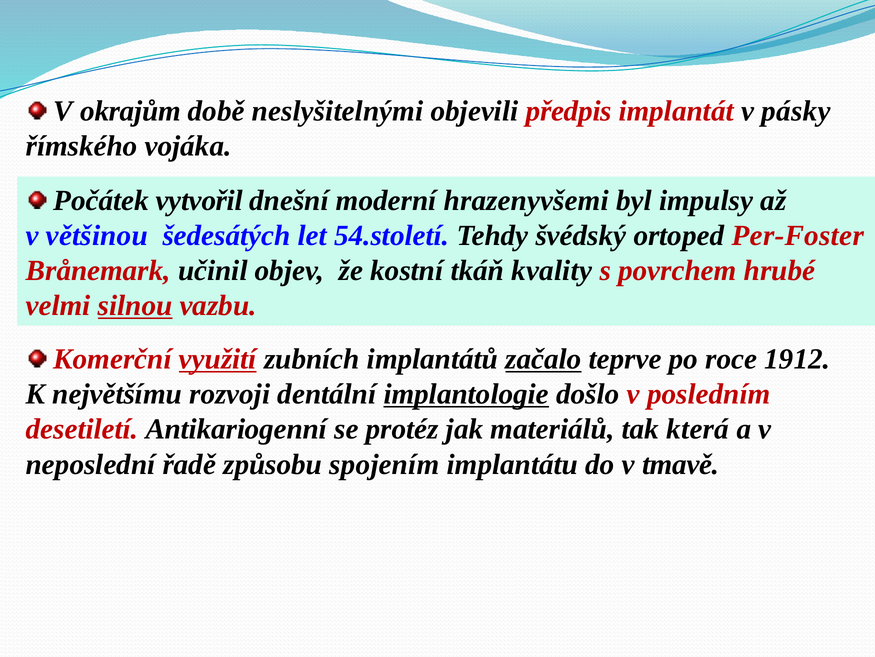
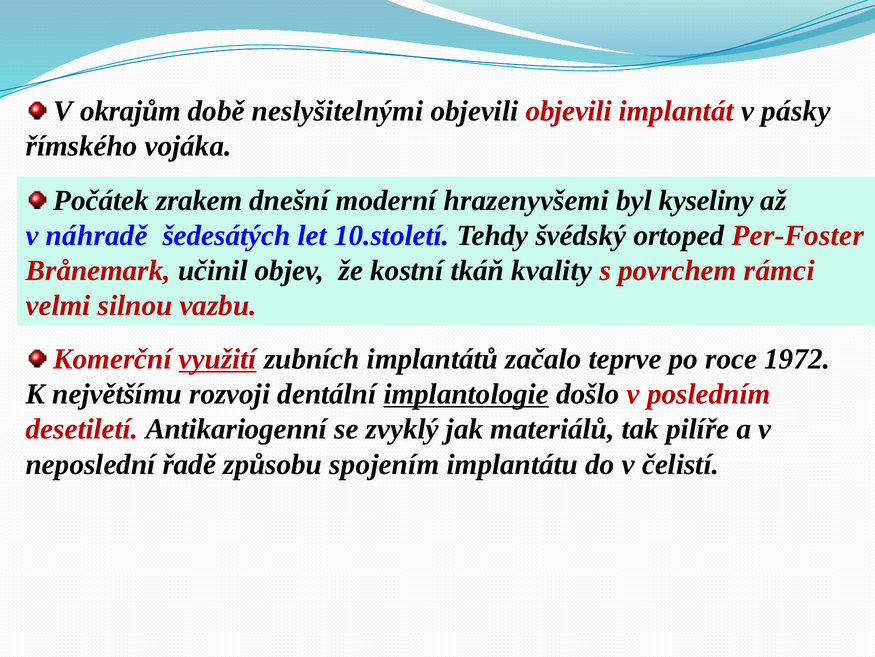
objevili předpis: předpis -> objevili
vytvořil: vytvořil -> zrakem
impulsy: impulsy -> kyseliny
většinou: většinou -> náhradě
54.století: 54.století -> 10.století
hrubé: hrubé -> rámci
silnou underline: present -> none
začalo underline: present -> none
1912: 1912 -> 1972
protéz: protéz -> zvyklý
která: která -> pilíře
tmavě: tmavě -> čelistí
